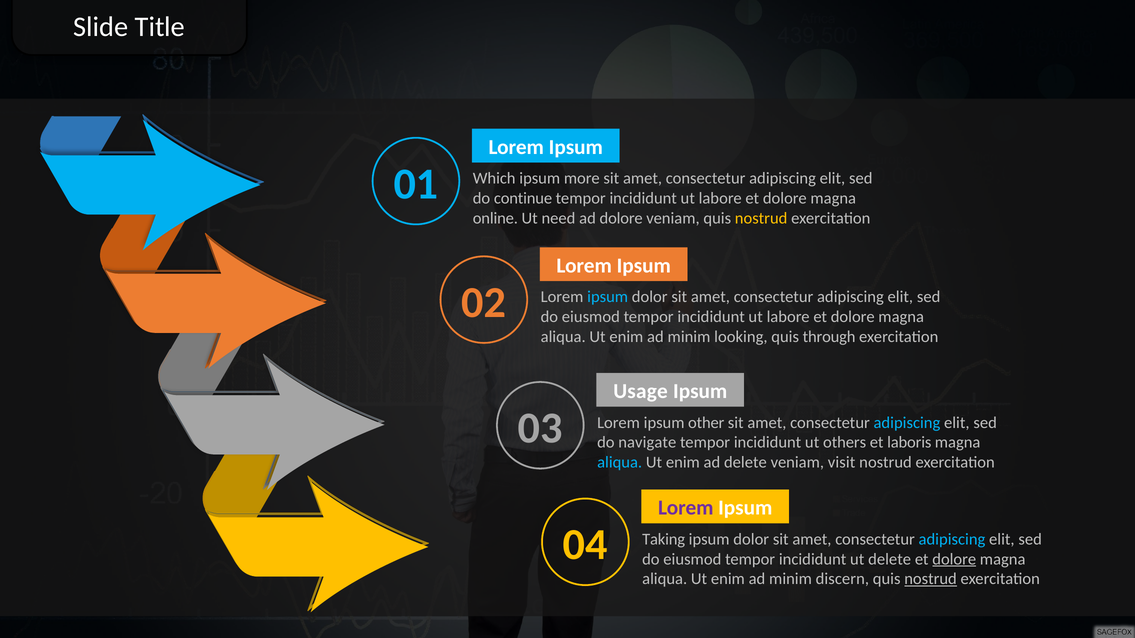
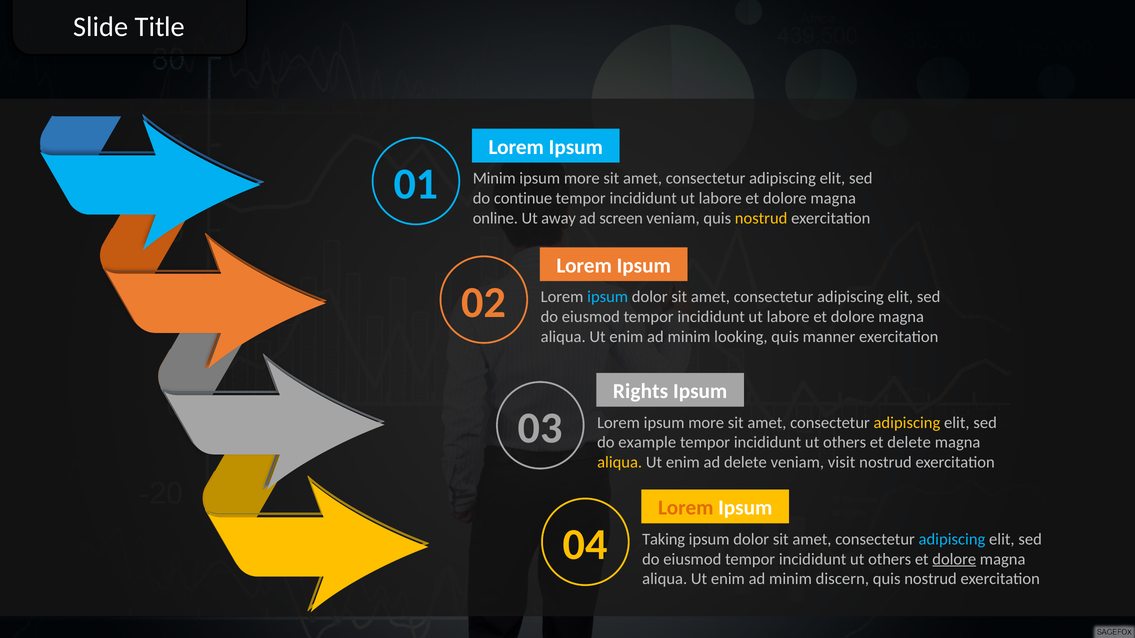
01 Which: Which -> Minim
need: need -> away
ad dolore: dolore -> screen
through: through -> manner
Usage: Usage -> Rights
Lorem ipsum other: other -> more
adipiscing at (907, 423) colour: light blue -> yellow
navigate: navigate -> example
et laboris: laboris -> delete
aliqua at (620, 463) colour: light blue -> yellow
Lorem at (686, 508) colour: purple -> orange
delete at (890, 559): delete -> others
nostrud at (931, 579) underline: present -> none
